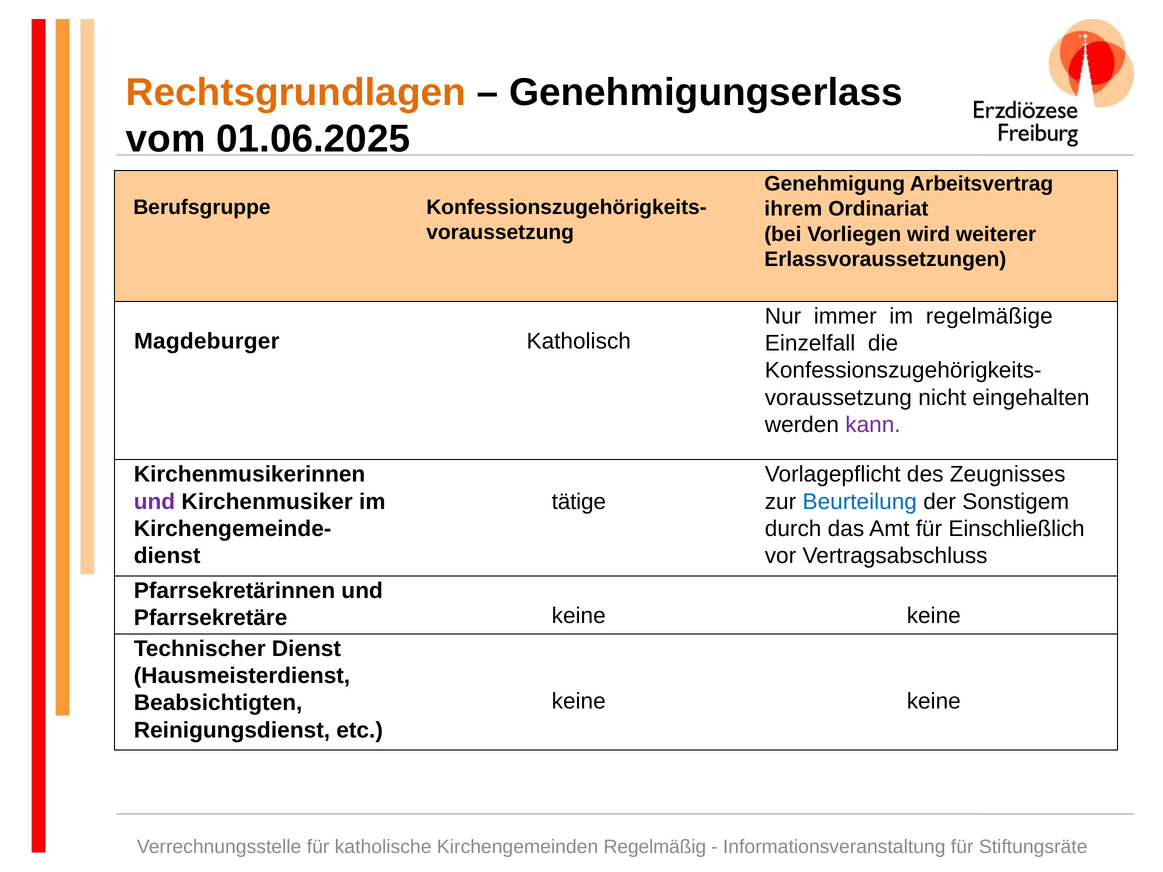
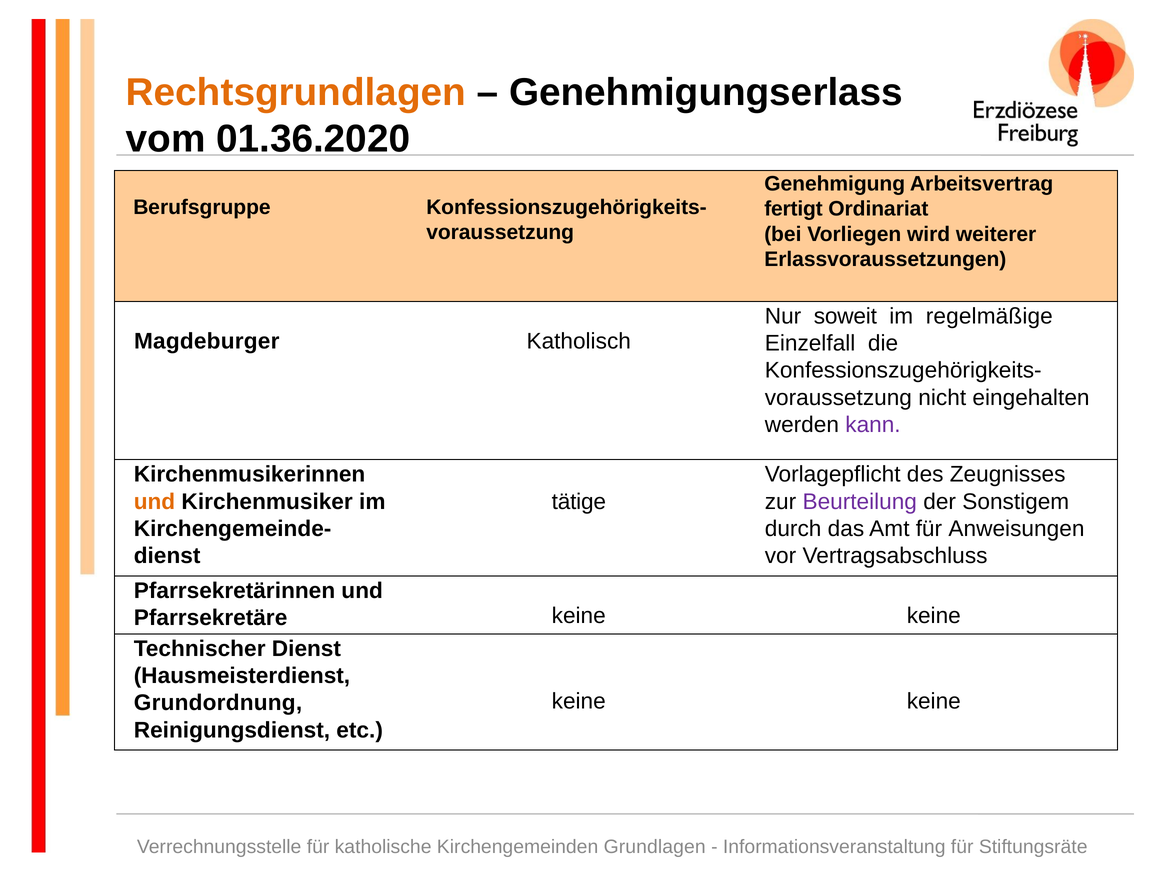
01.06.2025: 01.06.2025 -> 01.36.2020
ihrem: ihrem -> fertigt
immer: immer -> soweit
und at (155, 502) colour: purple -> orange
Beurteilung colour: blue -> purple
Einschließlich: Einschließlich -> Anweisungen
Beabsichtigten: Beabsichtigten -> Grundordnung
Regelmäßig: Regelmäßig -> Grundlagen
